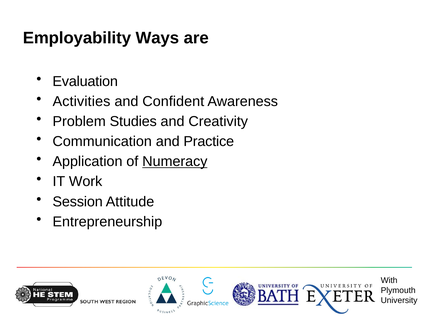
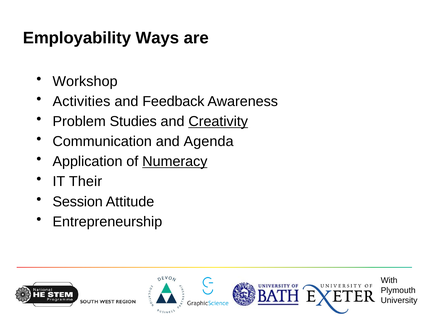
Evaluation: Evaluation -> Workshop
Confident: Confident -> Feedback
Creativity underline: none -> present
Practice: Practice -> Agenda
Work: Work -> Their
